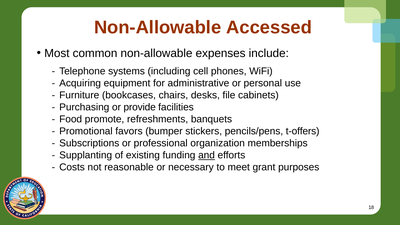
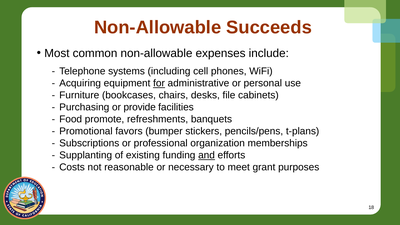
Accessed: Accessed -> Succeeds
for underline: none -> present
t-offers: t-offers -> t-plans
